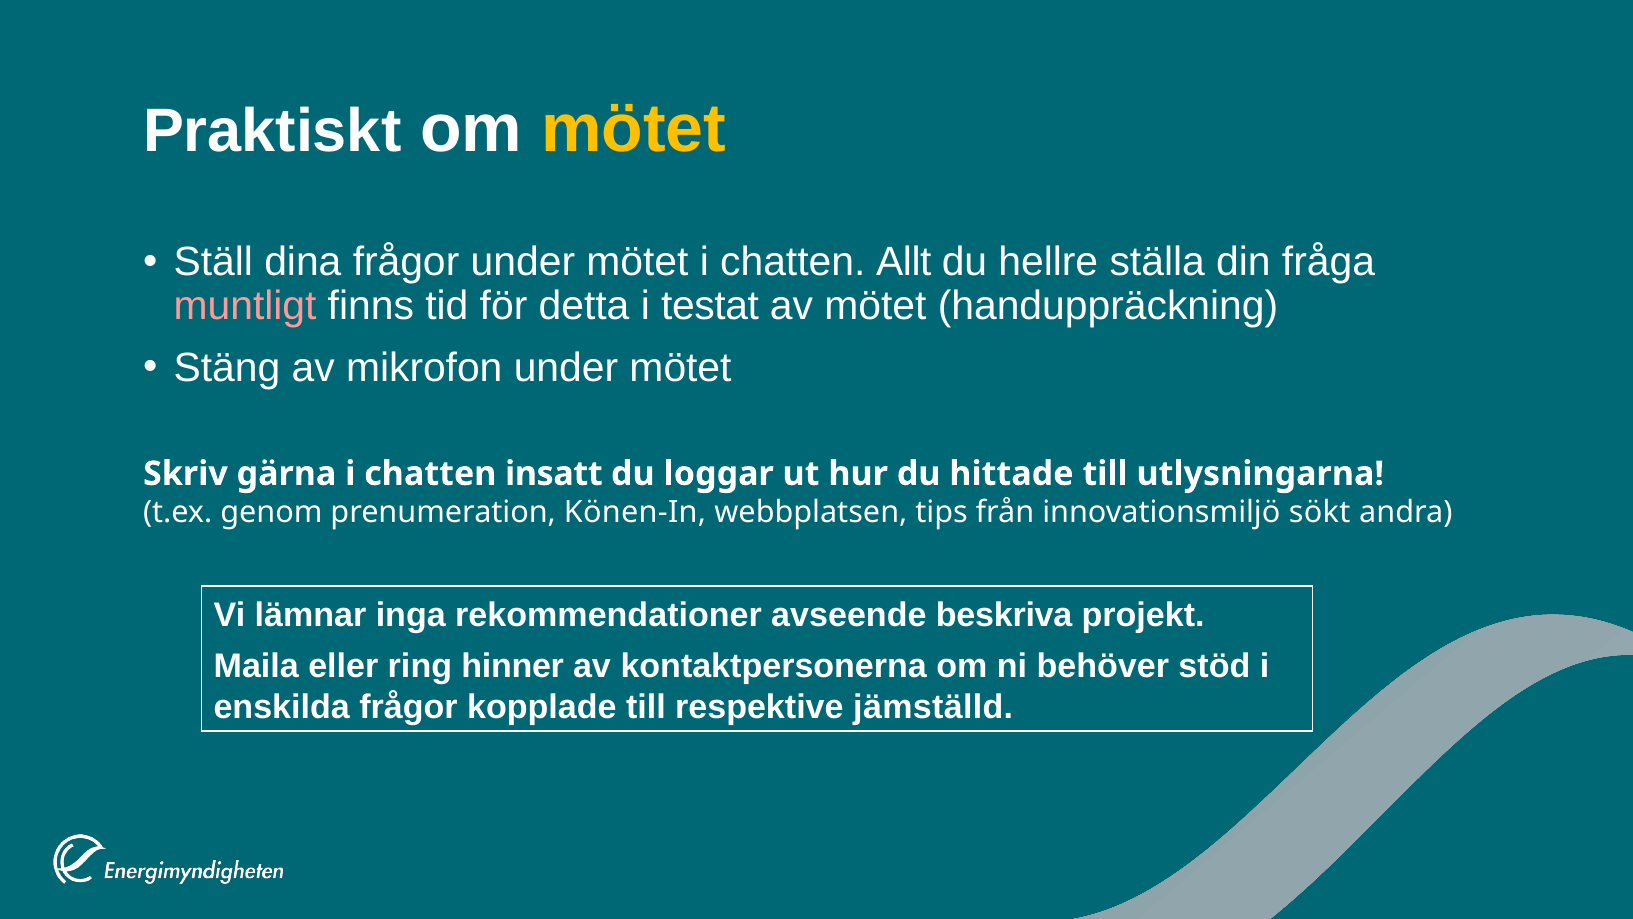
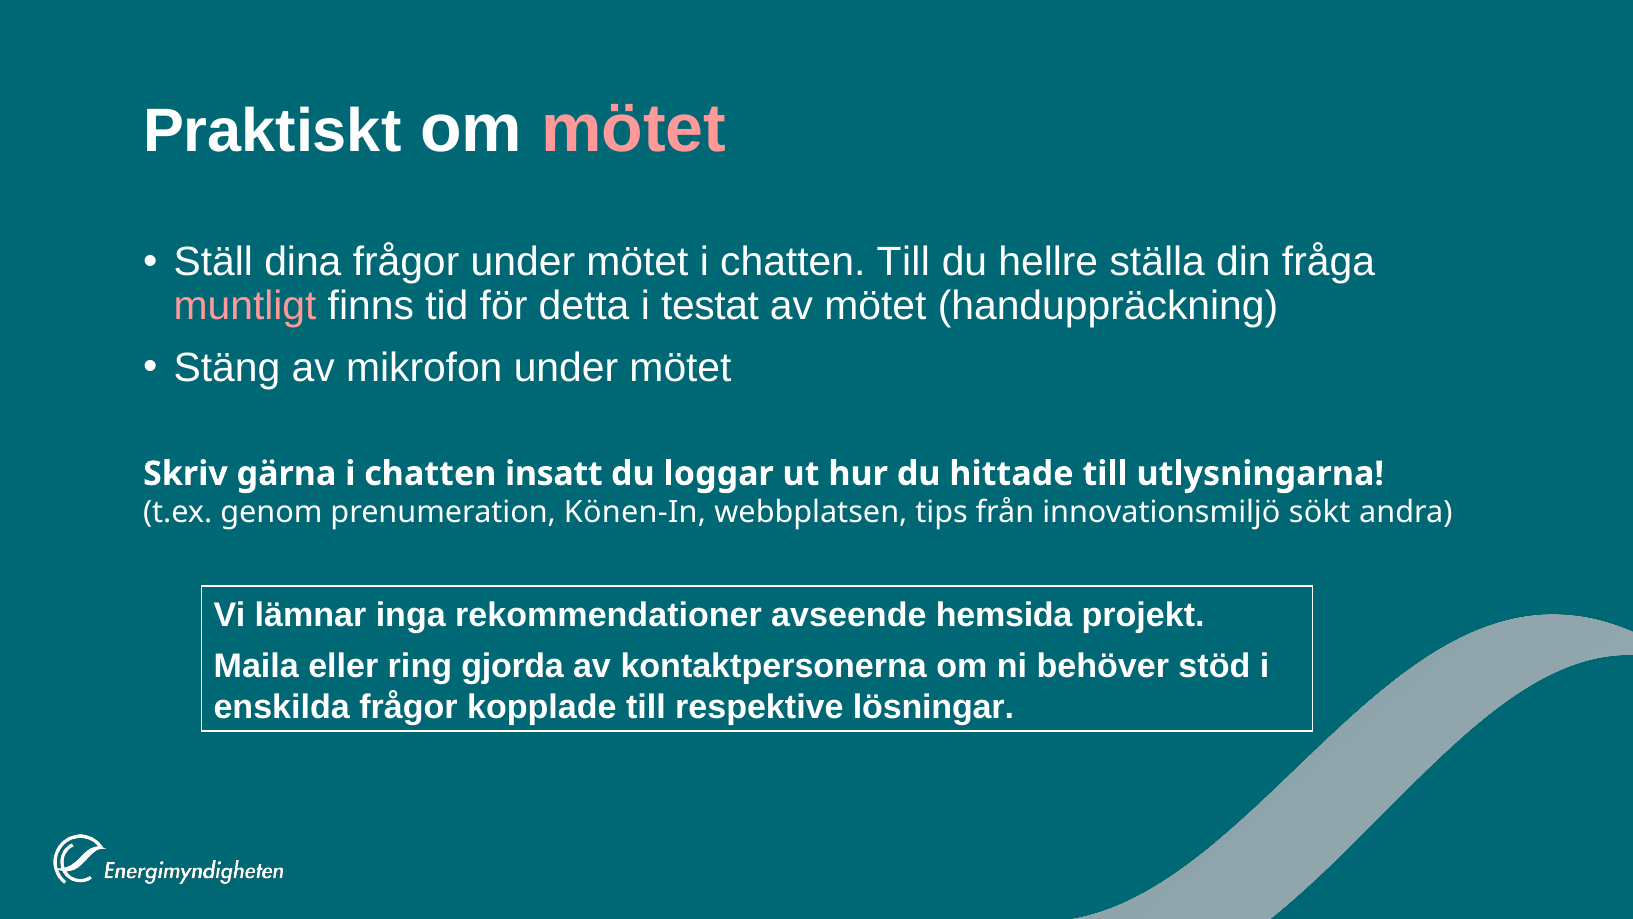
mötet at (634, 129) colour: yellow -> pink
chatten Allt: Allt -> Till
beskriva: beskriva -> hemsida
hinner: hinner -> gjorda
jämställd: jämställd -> lösningar
